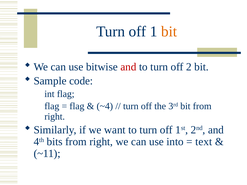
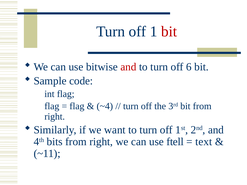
bit at (169, 32) colour: orange -> red
2: 2 -> 6
into: into -> ftell
